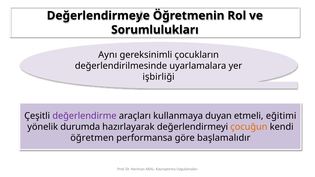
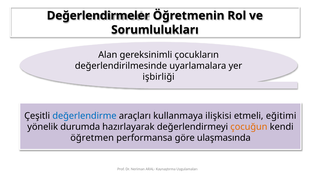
Değerlendirmeye: Değerlendirmeye -> Değerlendirmeler
Aynı: Aynı -> Alan
değerlendirme colour: purple -> blue
duyan: duyan -> ilişkisi
başlamalıdır: başlamalıdır -> ulaşmasında
